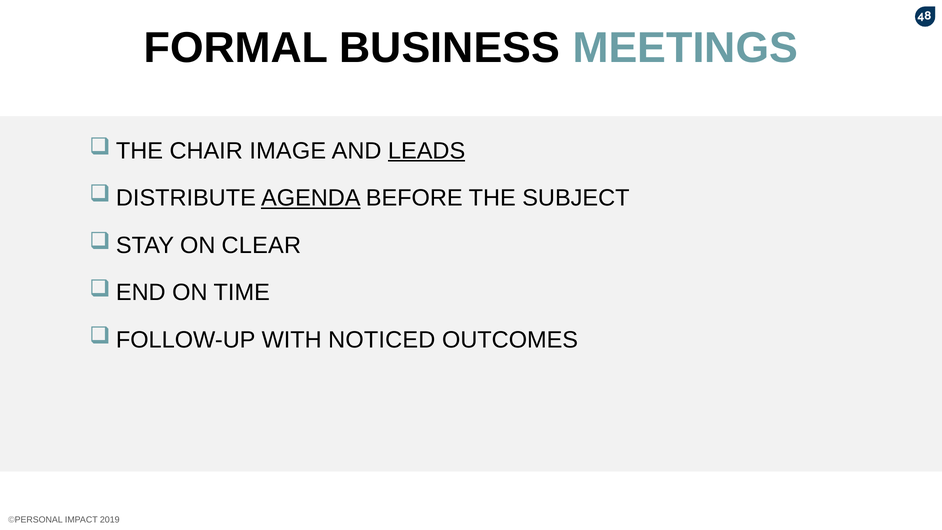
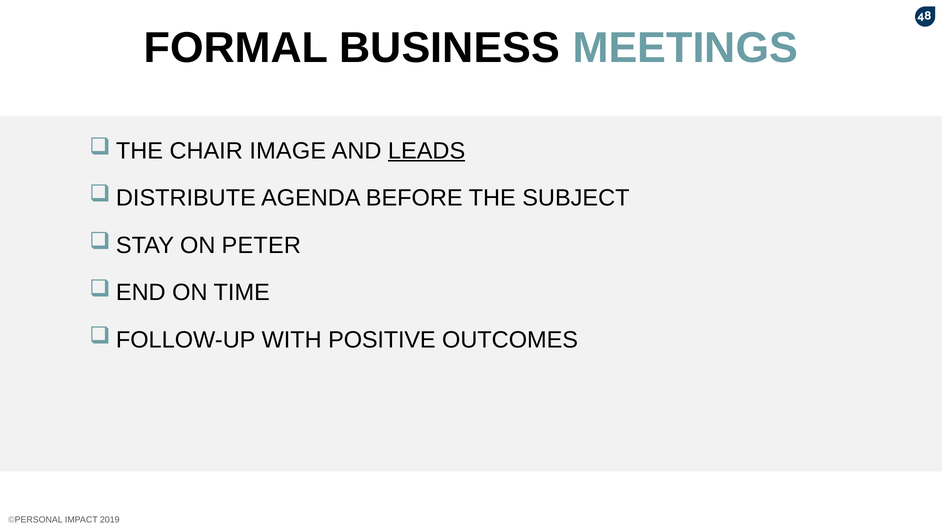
AGENDA underline: present -> none
CLEAR: CLEAR -> PETER
NOTICED: NOTICED -> POSITIVE
